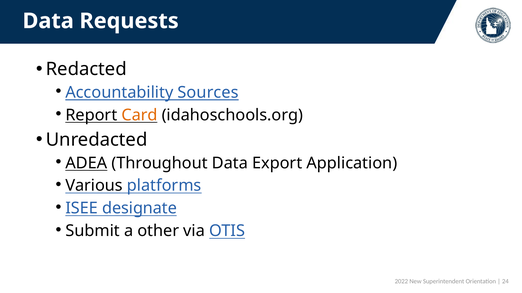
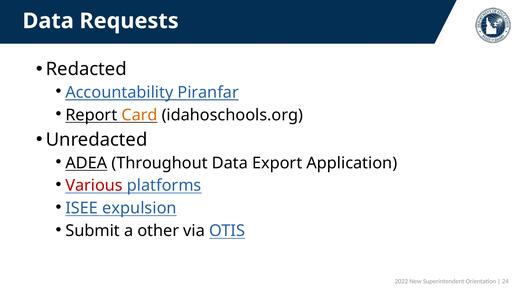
Sources: Sources -> Piranfar
Various colour: black -> red
designate: designate -> expulsion
